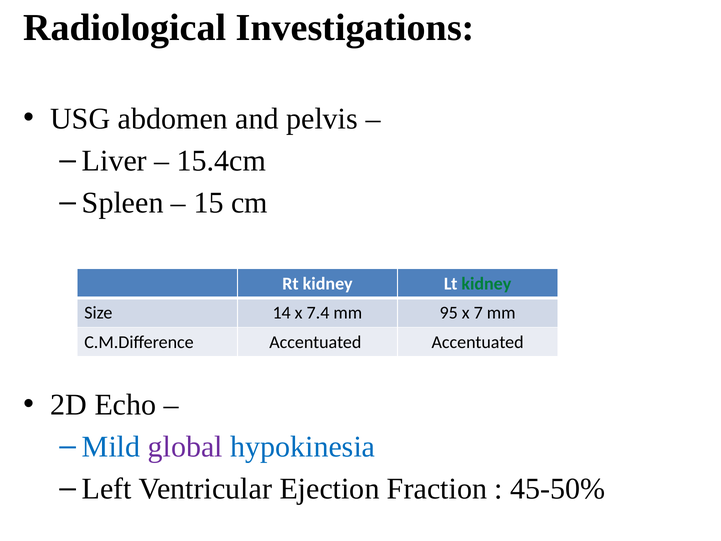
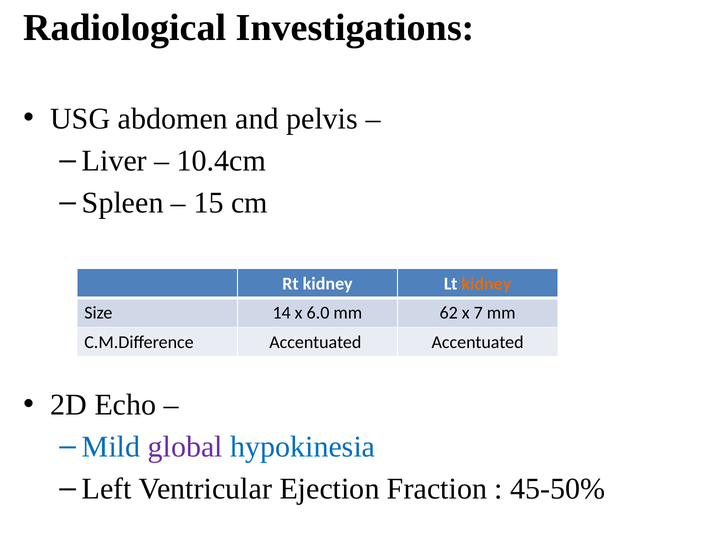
15.4cm: 15.4cm -> 10.4cm
kidney at (486, 283) colour: green -> orange
7.4: 7.4 -> 6.0
95: 95 -> 62
